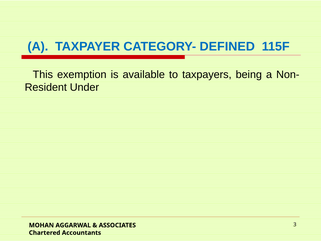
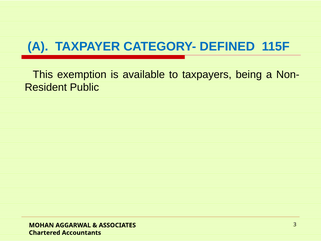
Under: Under -> Public
